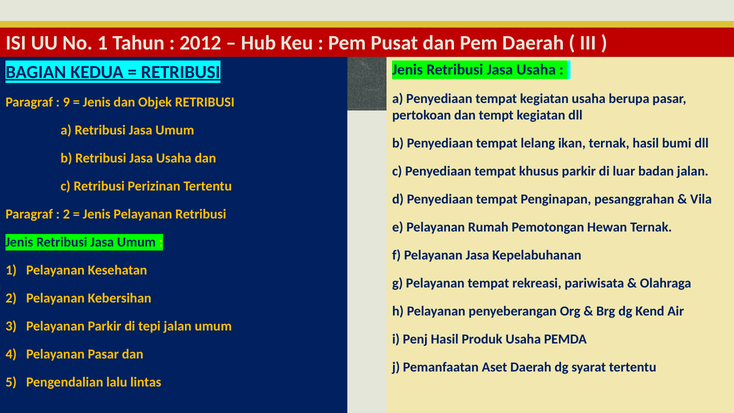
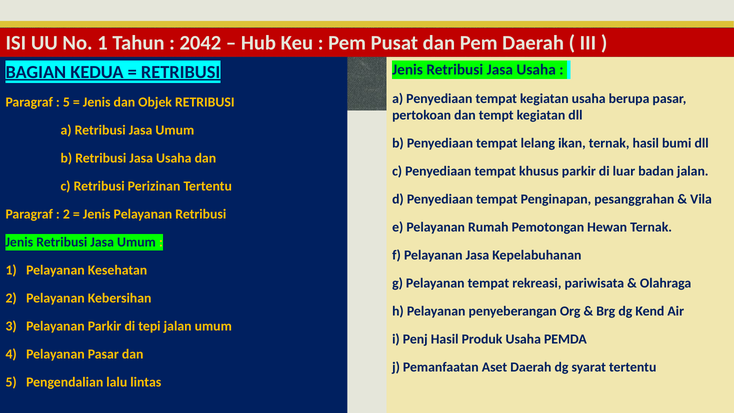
2012: 2012 -> 2042
9 at (66, 102): 9 -> 5
